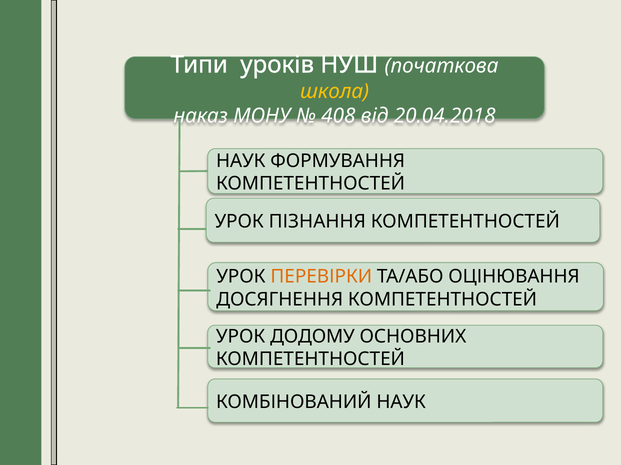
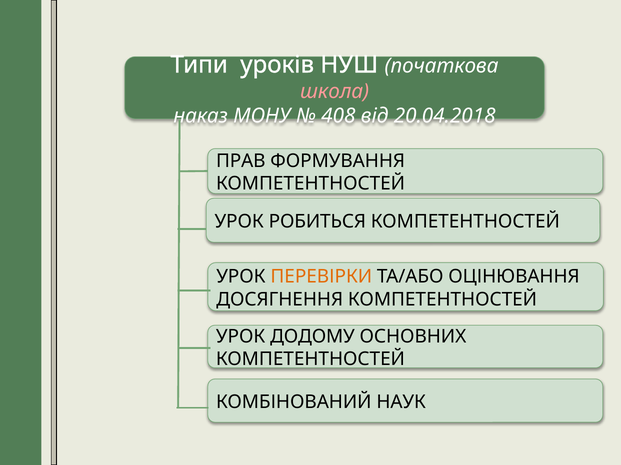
школа colour: yellow -> pink
НАУК at (241, 161): НАУК -> ПРАВ
ПІЗНАННЯ: ПІЗНАННЯ -> РОБИТЬСЯ
